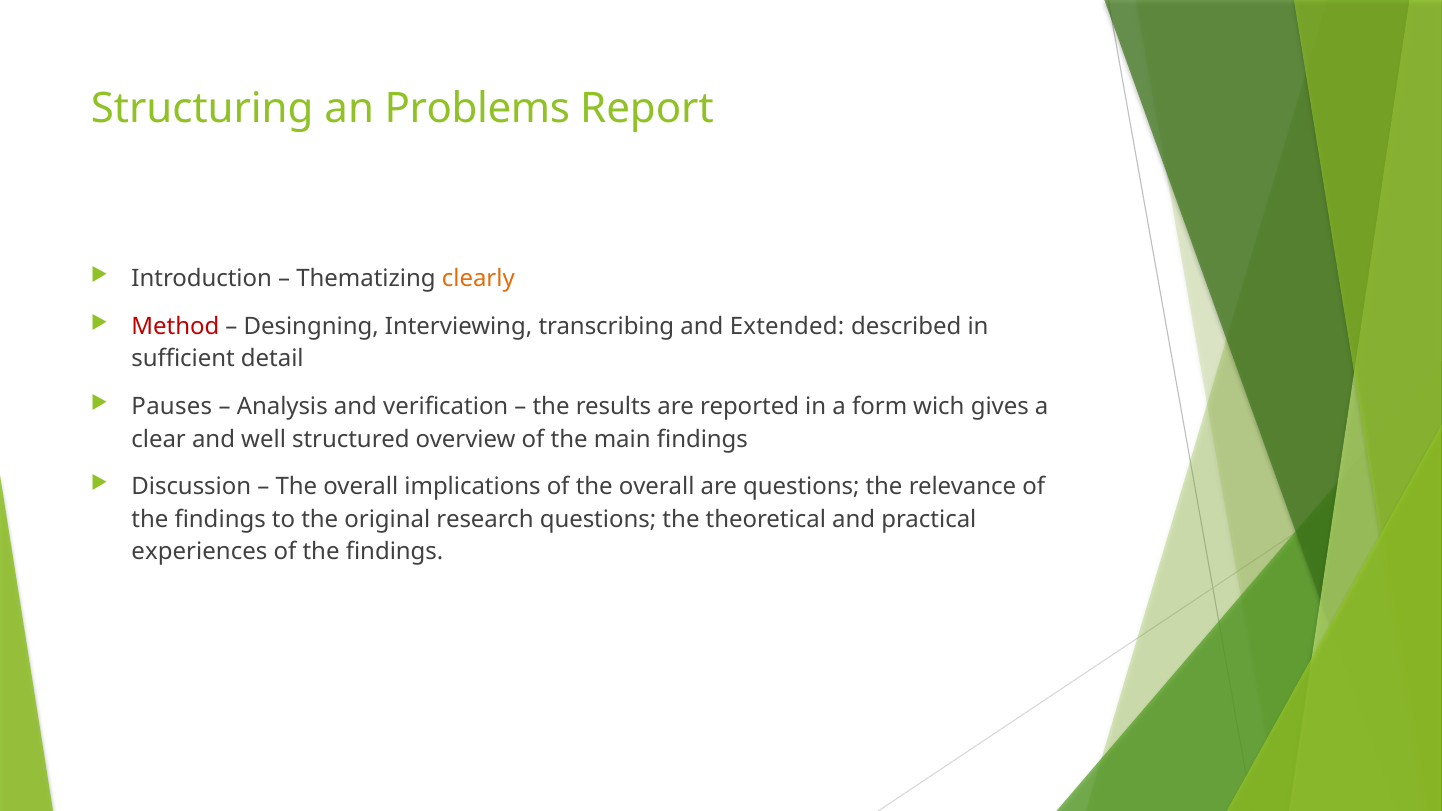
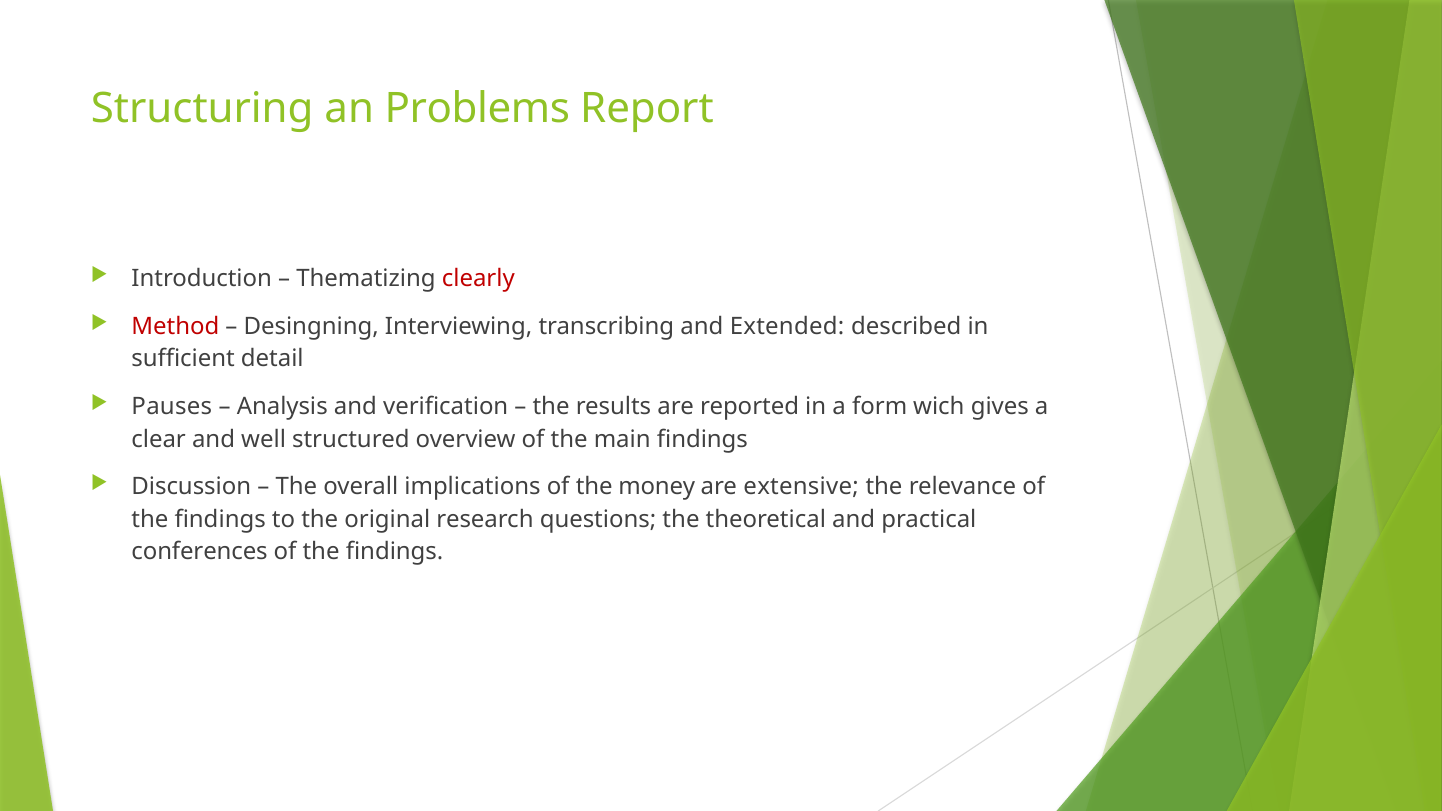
clearly colour: orange -> red
of the overall: overall -> money
are questions: questions -> extensive
experiences: experiences -> conferences
